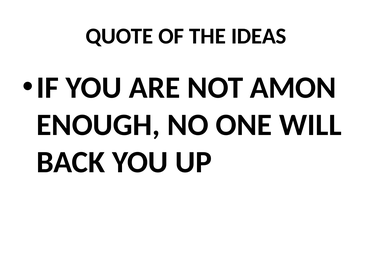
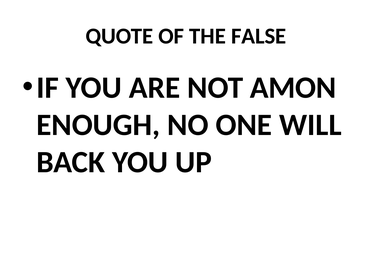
IDEAS: IDEAS -> FALSE
